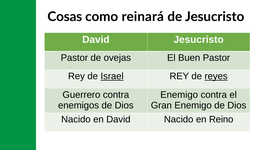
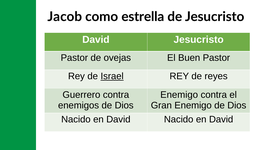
Cosas: Cosas -> Jacob
reinará: reinará -> estrella
reyes underline: present -> none
Reino at (221, 120): Reino -> David
